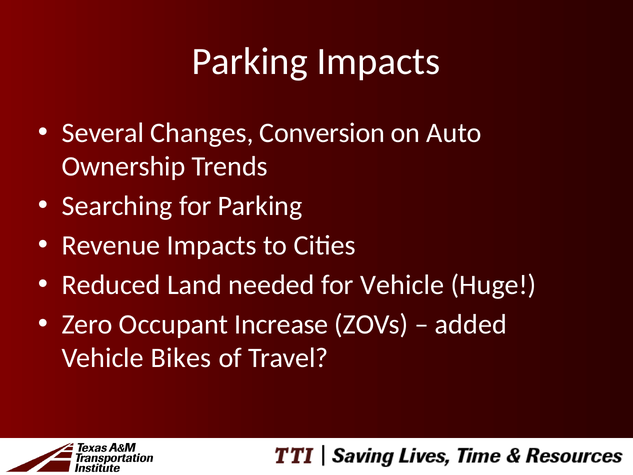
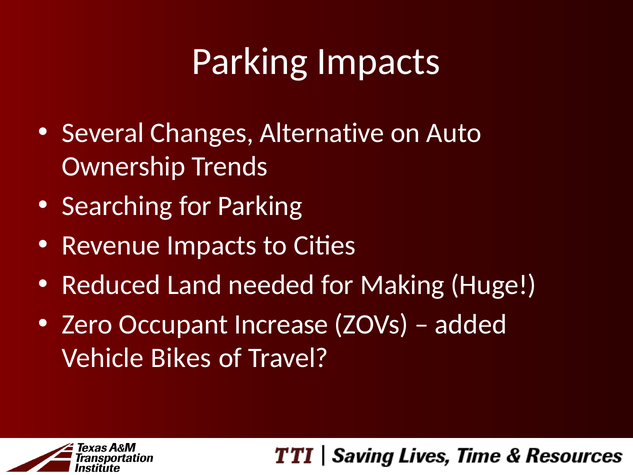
Conversion: Conversion -> Alternative
for Vehicle: Vehicle -> Making
